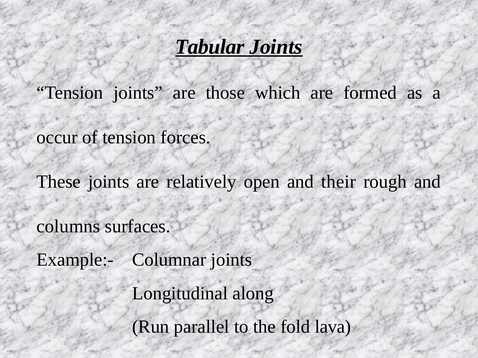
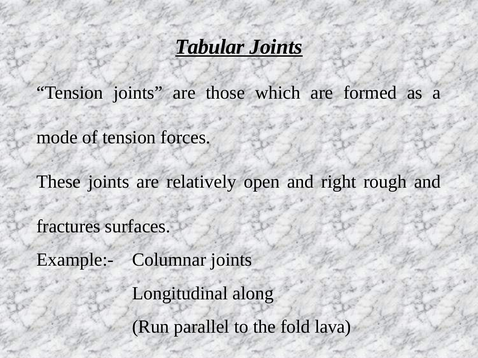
occur: occur -> mode
their: their -> right
columns: columns -> fractures
